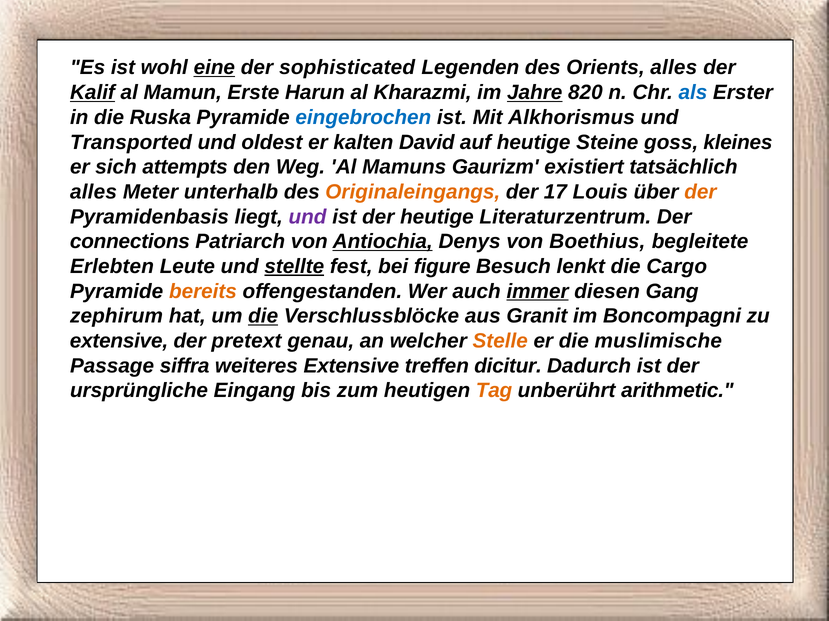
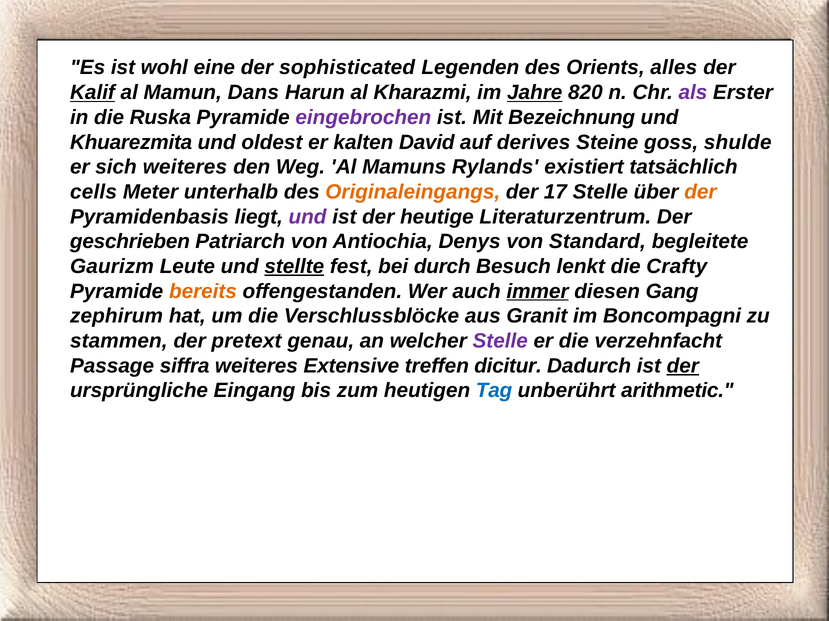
eine underline: present -> none
Erste: Erste -> Dans
als colour: blue -> purple
eingebrochen colour: blue -> purple
Alkhorismus: Alkhorismus -> Bezeichnung
Transported: Transported -> Khuarezmita
auf heutige: heutige -> derives
kleines: kleines -> shulde
sich attempts: attempts -> weiteres
Gaurizm: Gaurizm -> Rylands
alles at (94, 192): alles -> cells
17 Louis: Louis -> Stelle
connections: connections -> geschrieben
Antiochia underline: present -> none
Boethius: Boethius -> Standard
Erlebten: Erlebten -> Gaurizm
figure: figure -> durch
Cargo: Cargo -> Crafty
die at (263, 316) underline: present -> none
extensive at (119, 341): extensive -> stammen
Stelle at (500, 341) colour: orange -> purple
muslimische: muslimische -> verzehnfacht
der at (683, 366) underline: none -> present
Tag colour: orange -> blue
